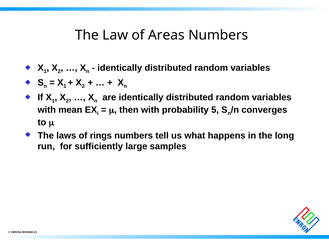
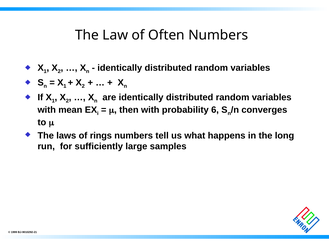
Areas: Areas -> Often
5: 5 -> 6
